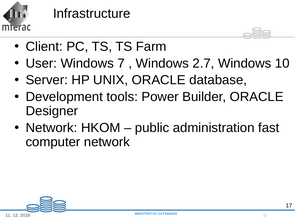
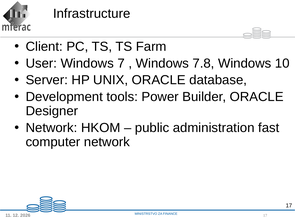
2.7: 2.7 -> 7.8
